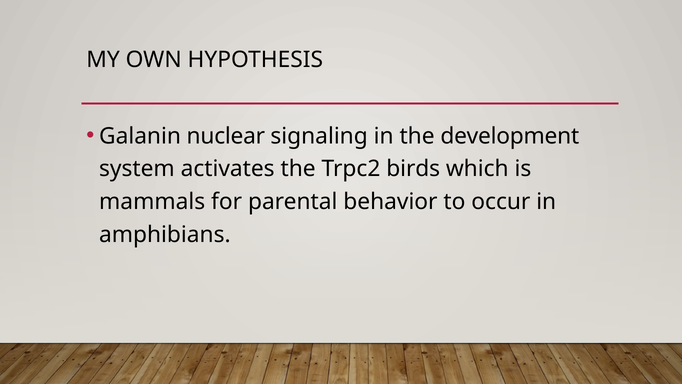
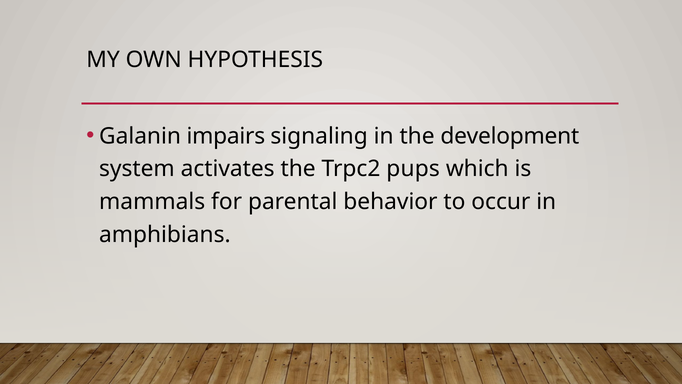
nuclear: nuclear -> impairs
birds: birds -> pups
